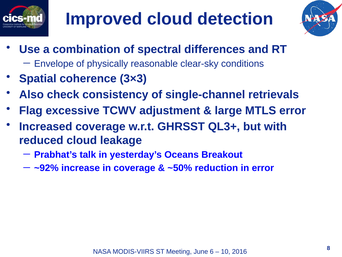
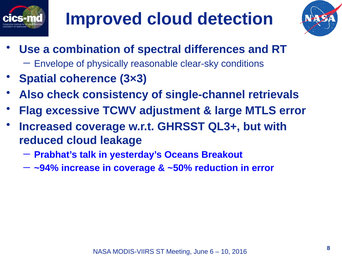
~92%: ~92% -> ~94%
